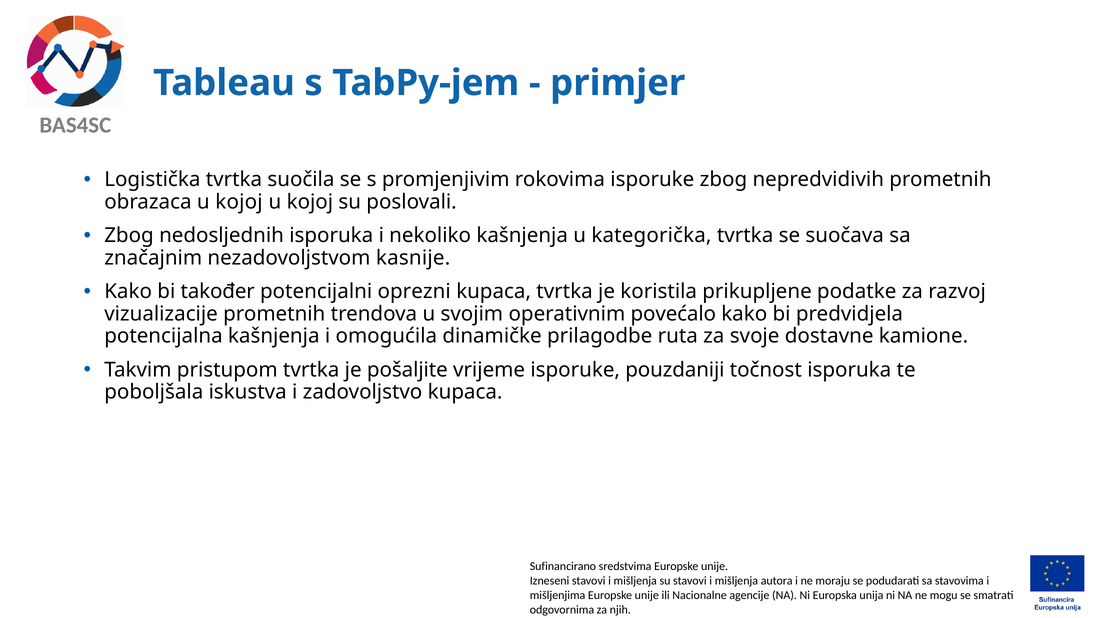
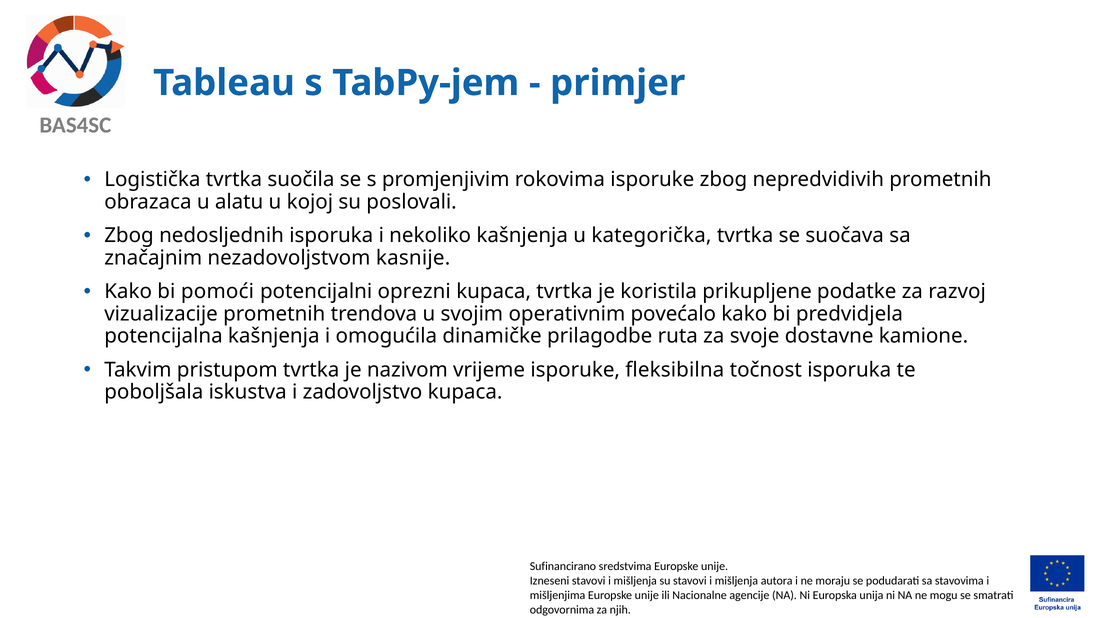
obrazaca u kojoj: kojoj -> alatu
također: također -> pomoći
pošaljite: pošaljite -> nazivom
pouzdaniji: pouzdaniji -> fleksibilna
